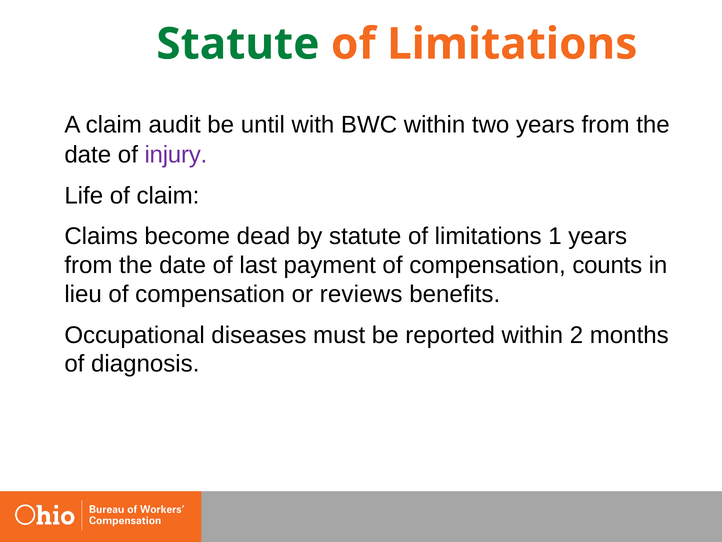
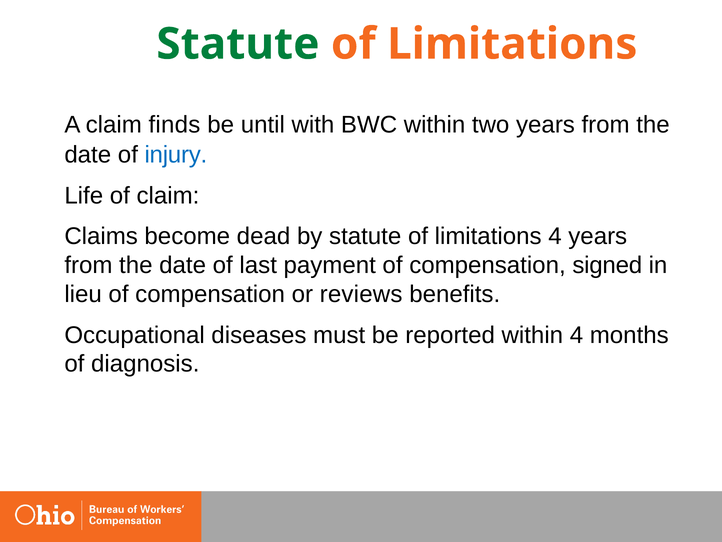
audit: audit -> finds
injury colour: purple -> blue
limitations 1: 1 -> 4
counts: counts -> signed
within 2: 2 -> 4
